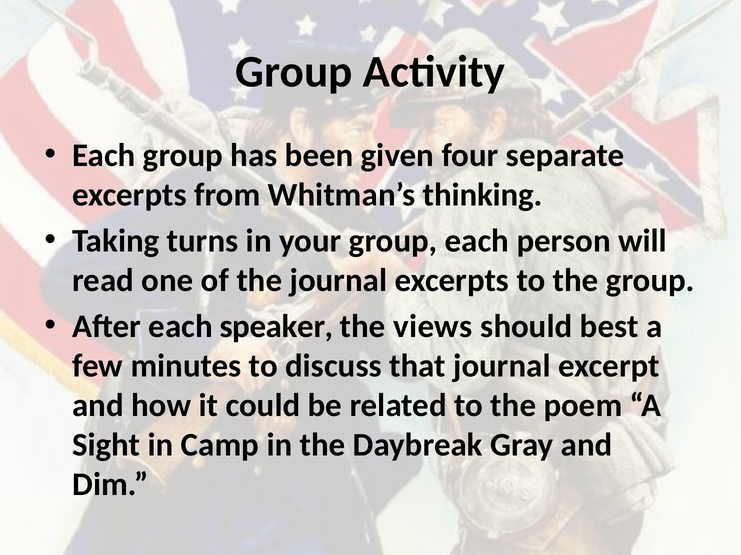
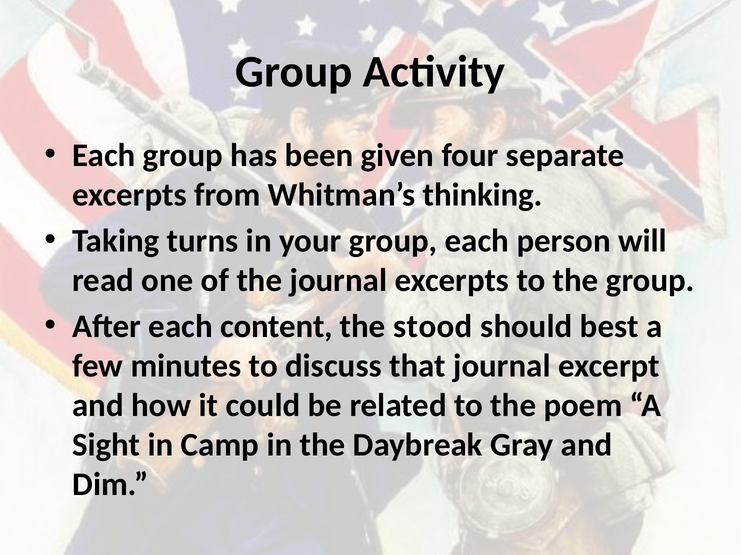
speaker: speaker -> content
views: views -> stood
